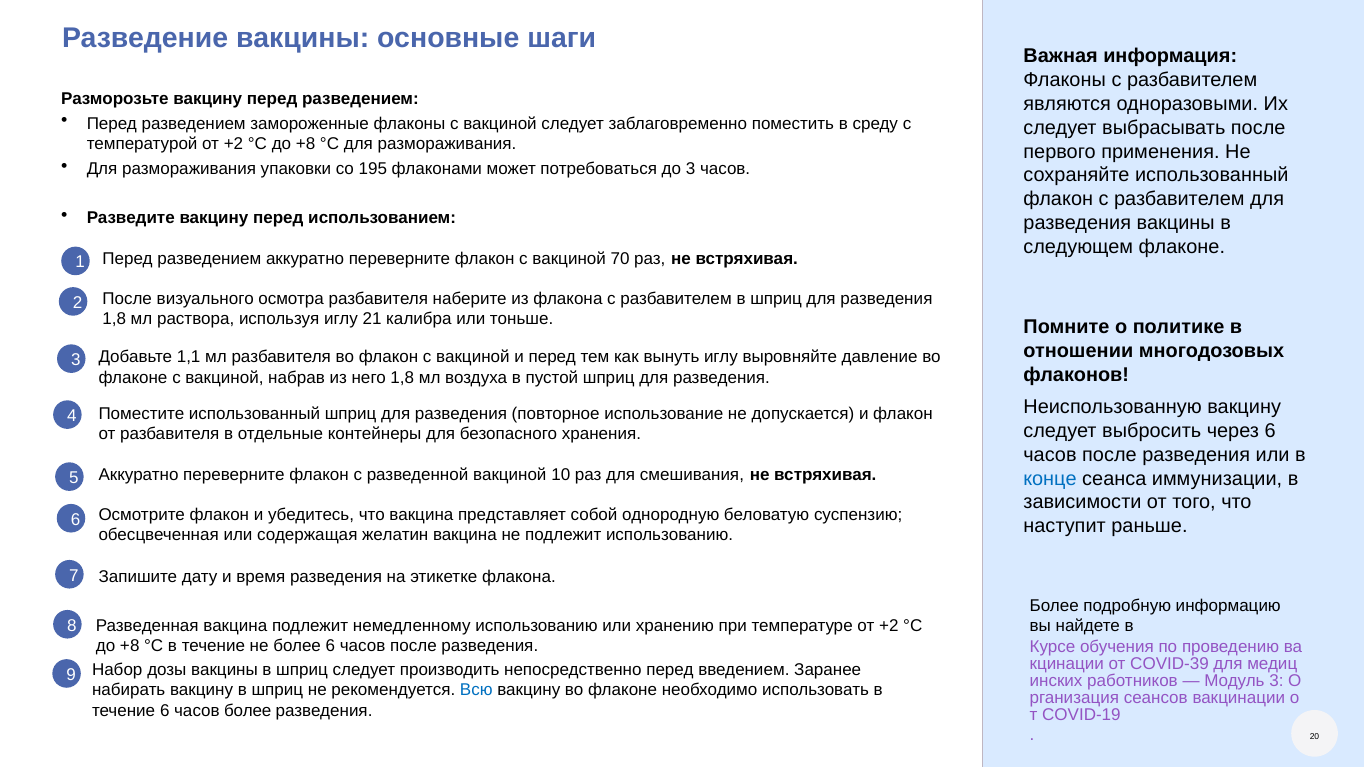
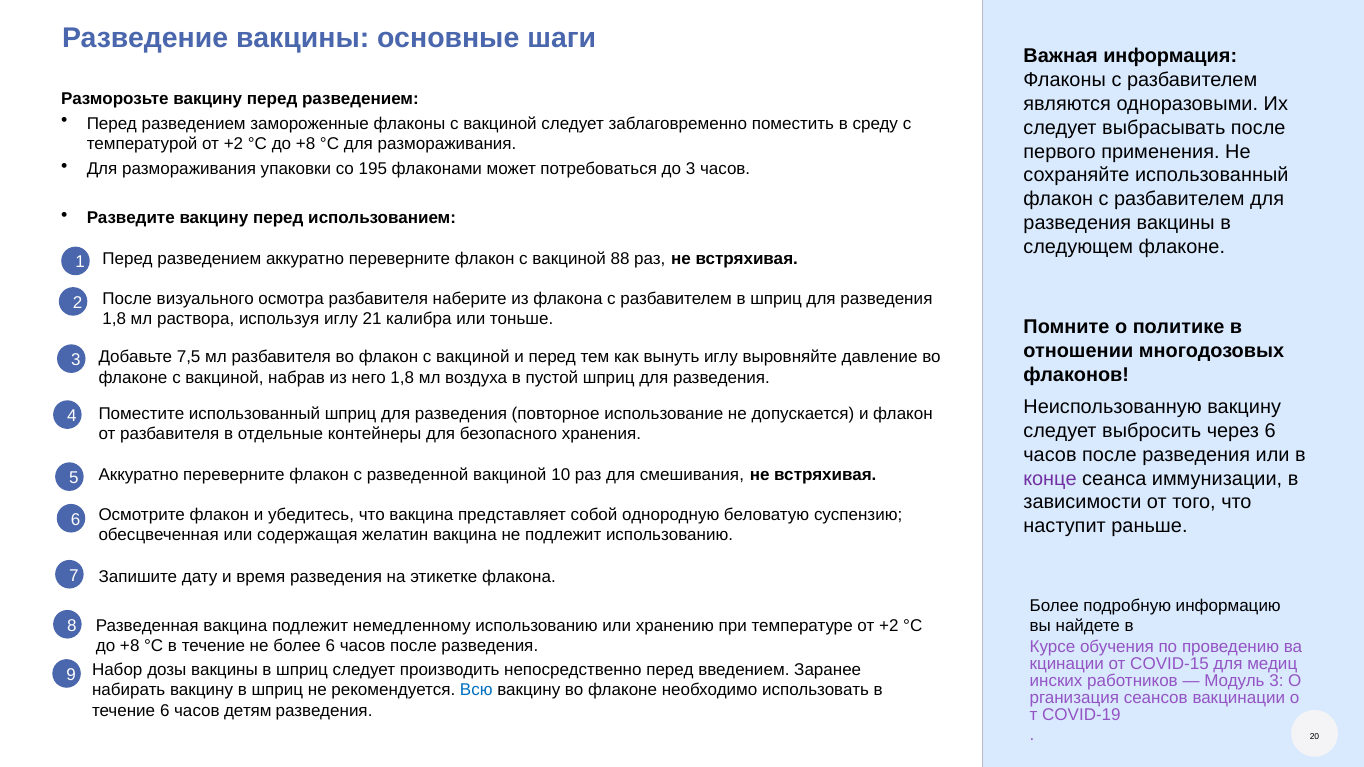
70: 70 -> 88
1,1: 1,1 -> 7,5
конце colour: blue -> purple
COVID-39: COVID-39 -> COVID-15
часов более: более -> детям
